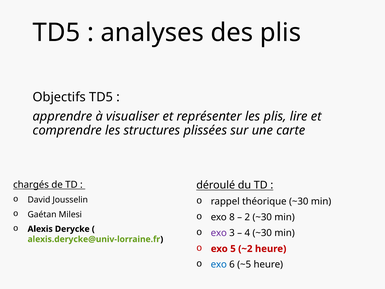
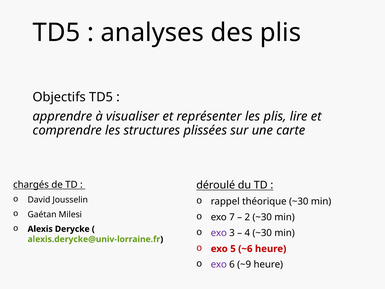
8: 8 -> 7
~2: ~2 -> ~6
exo at (219, 264) colour: blue -> purple
~5: ~5 -> ~9
